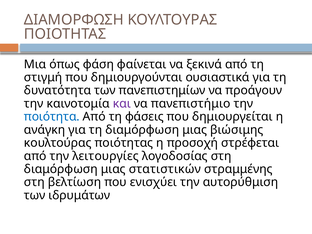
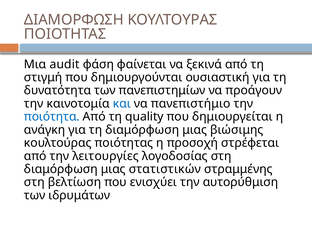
όπως: όπως -> audit
ουσιαστικά: ουσιαστικά -> ουσιαστική
και colour: purple -> blue
φάσεις: φάσεις -> quality
